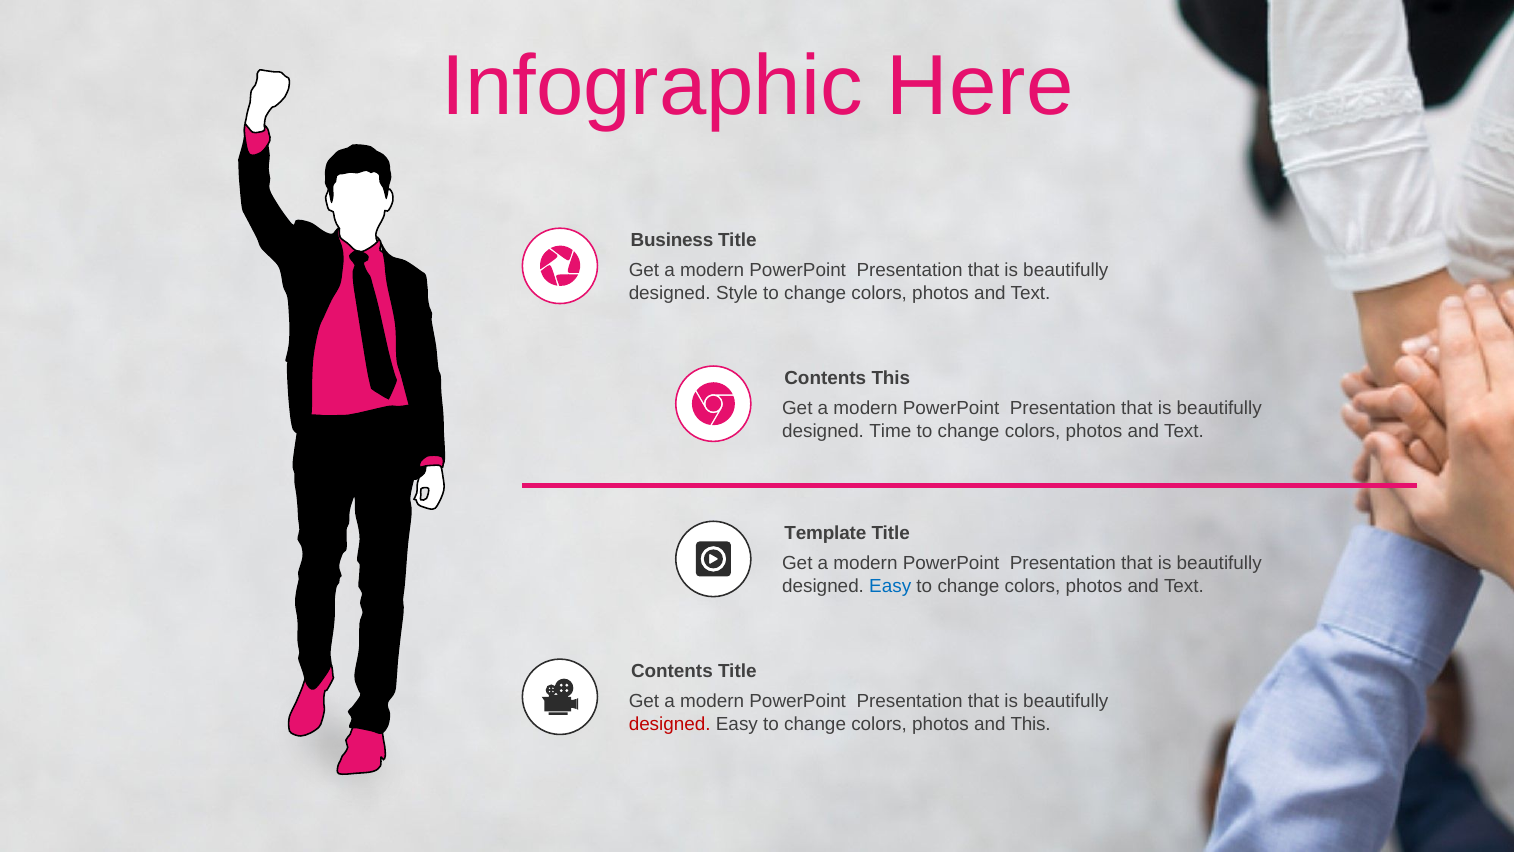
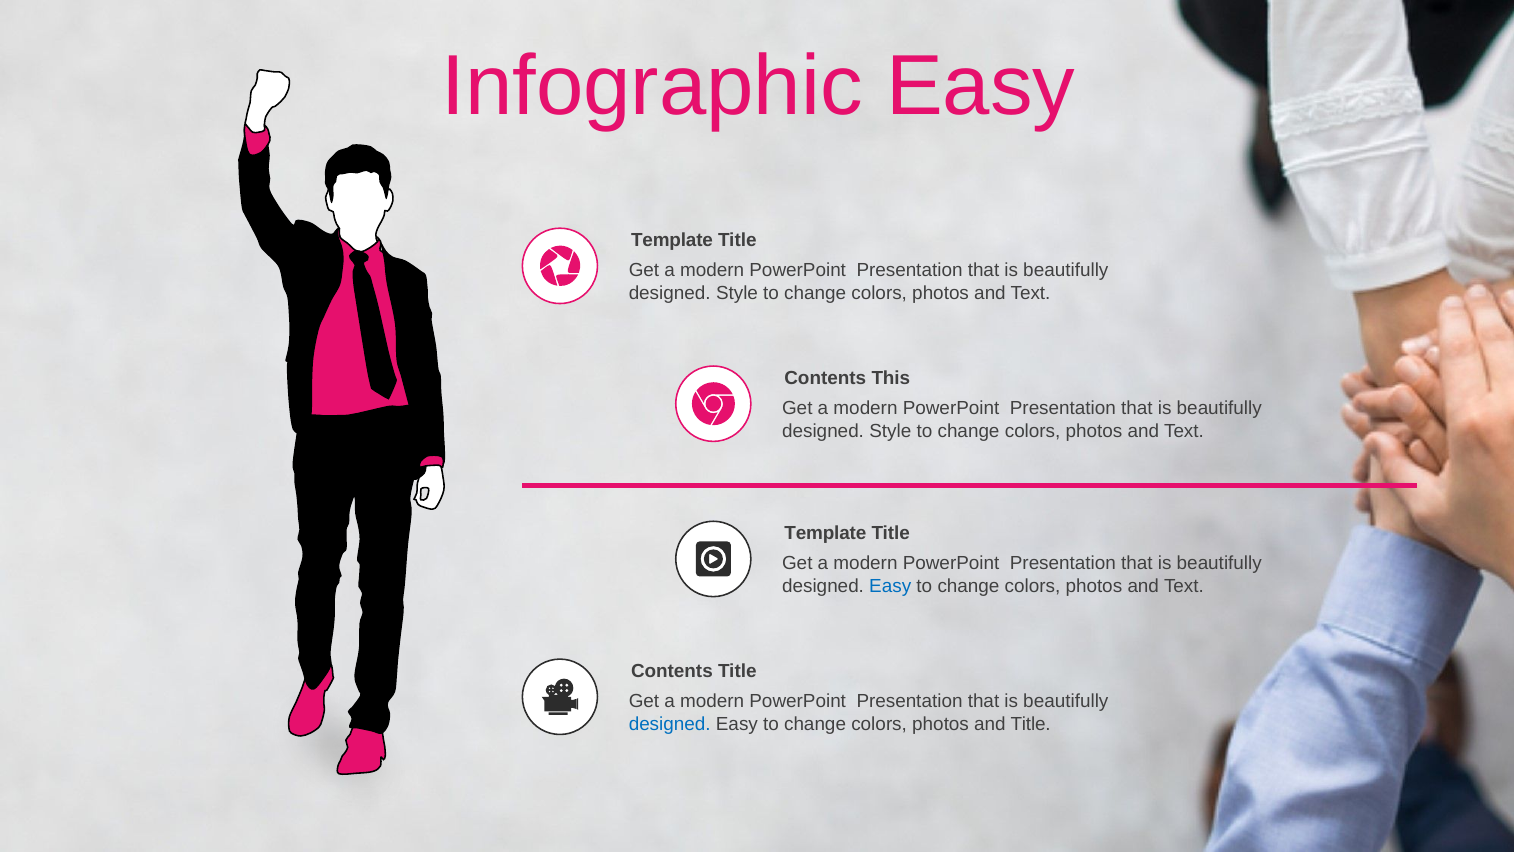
Infographic Here: Here -> Easy
Business at (672, 240): Business -> Template
Time at (890, 431): Time -> Style
designed at (670, 724) colour: red -> blue
and This: This -> Title
